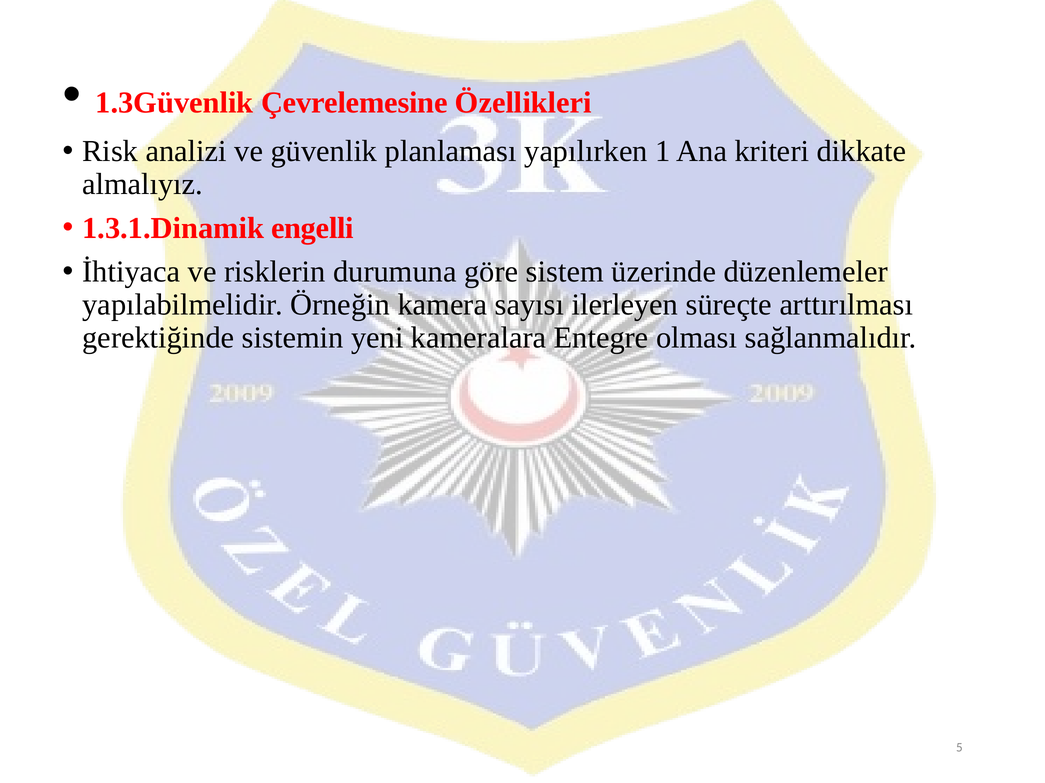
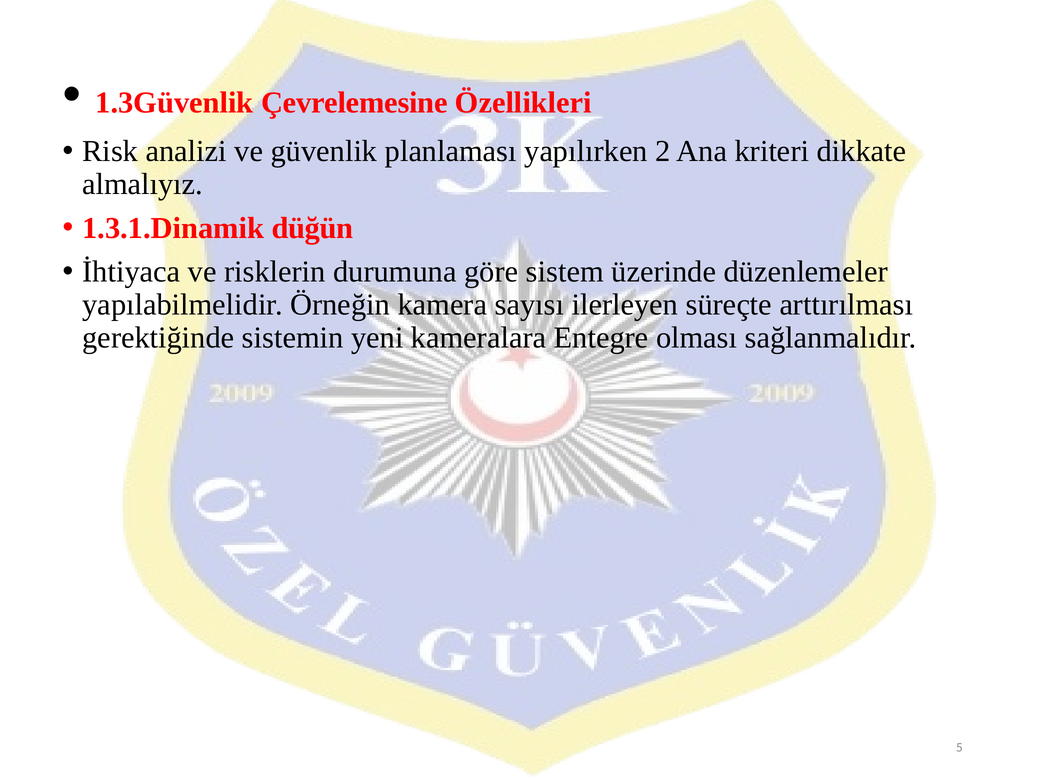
1: 1 -> 2
engelli: engelli -> düğün
